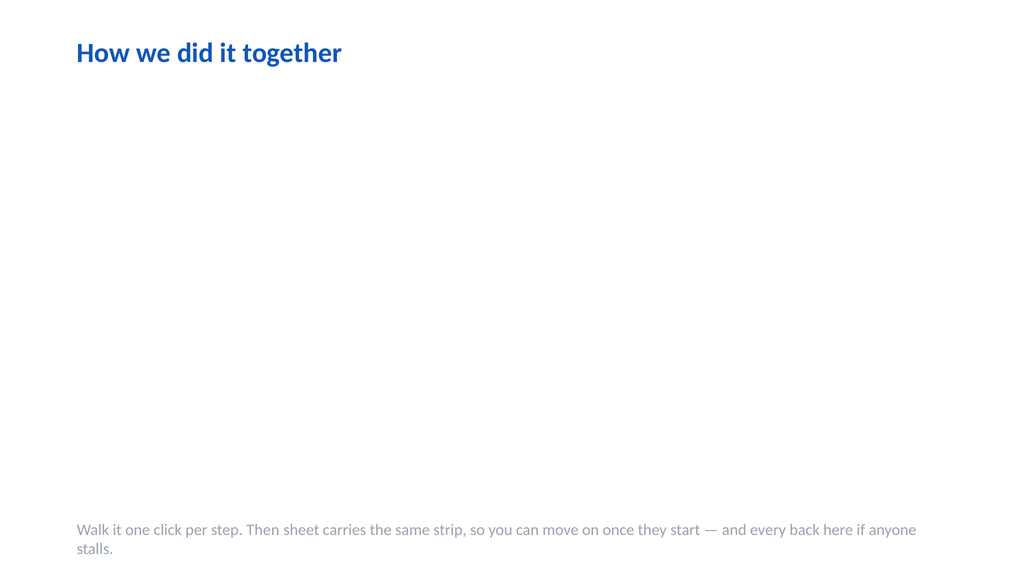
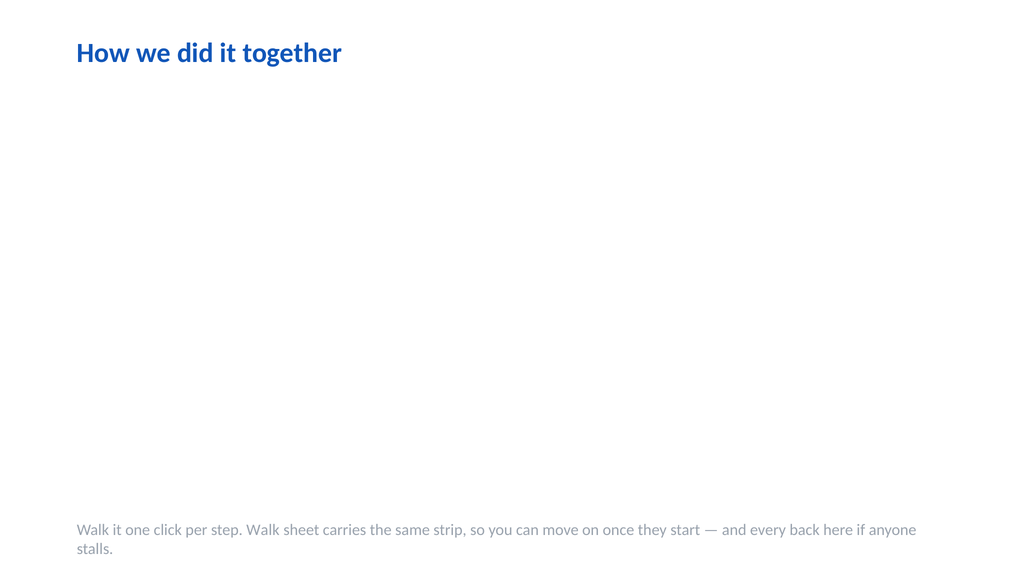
step Then: Then -> Walk
